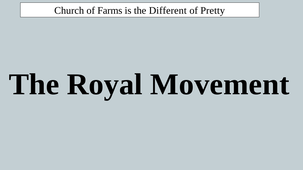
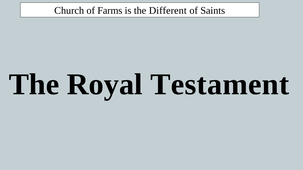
Pretty: Pretty -> Saints
Movement: Movement -> Testament
